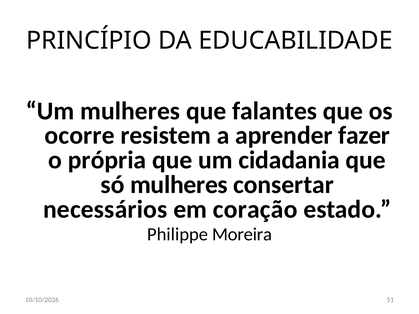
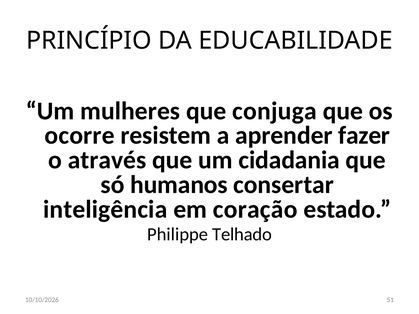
falantes: falantes -> conjuga
própria: própria -> através
só mulheres: mulheres -> humanos
necessários: necessários -> inteligência
Moreira: Moreira -> Telhado
